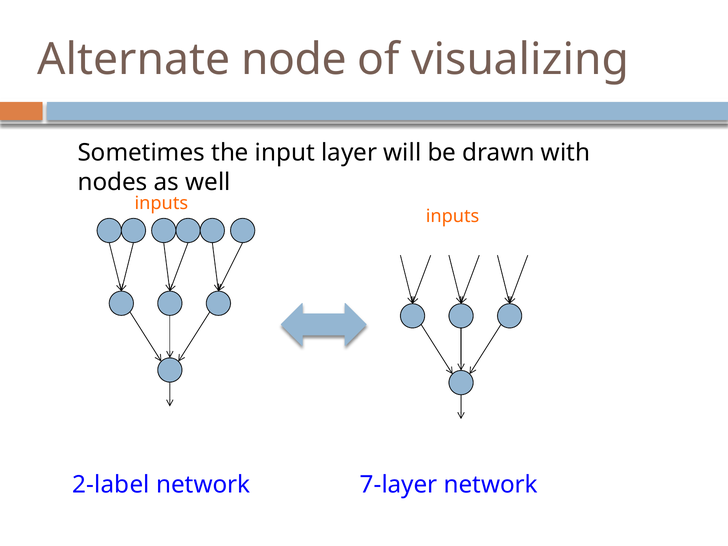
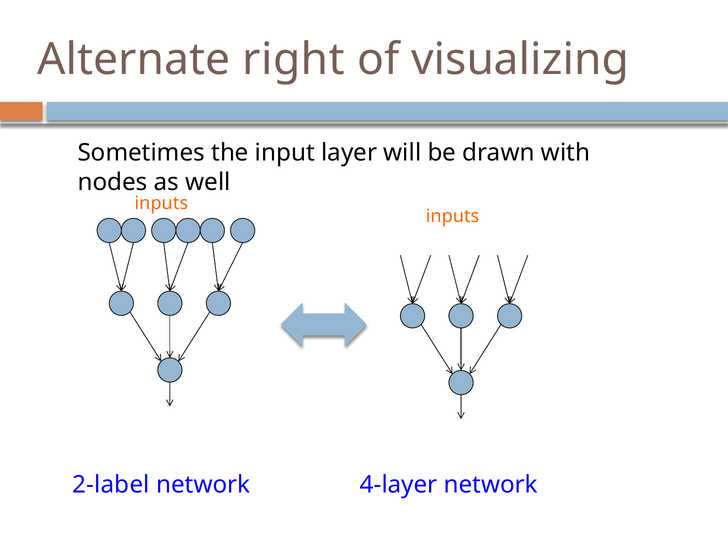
node: node -> right
7-layer: 7-layer -> 4-layer
